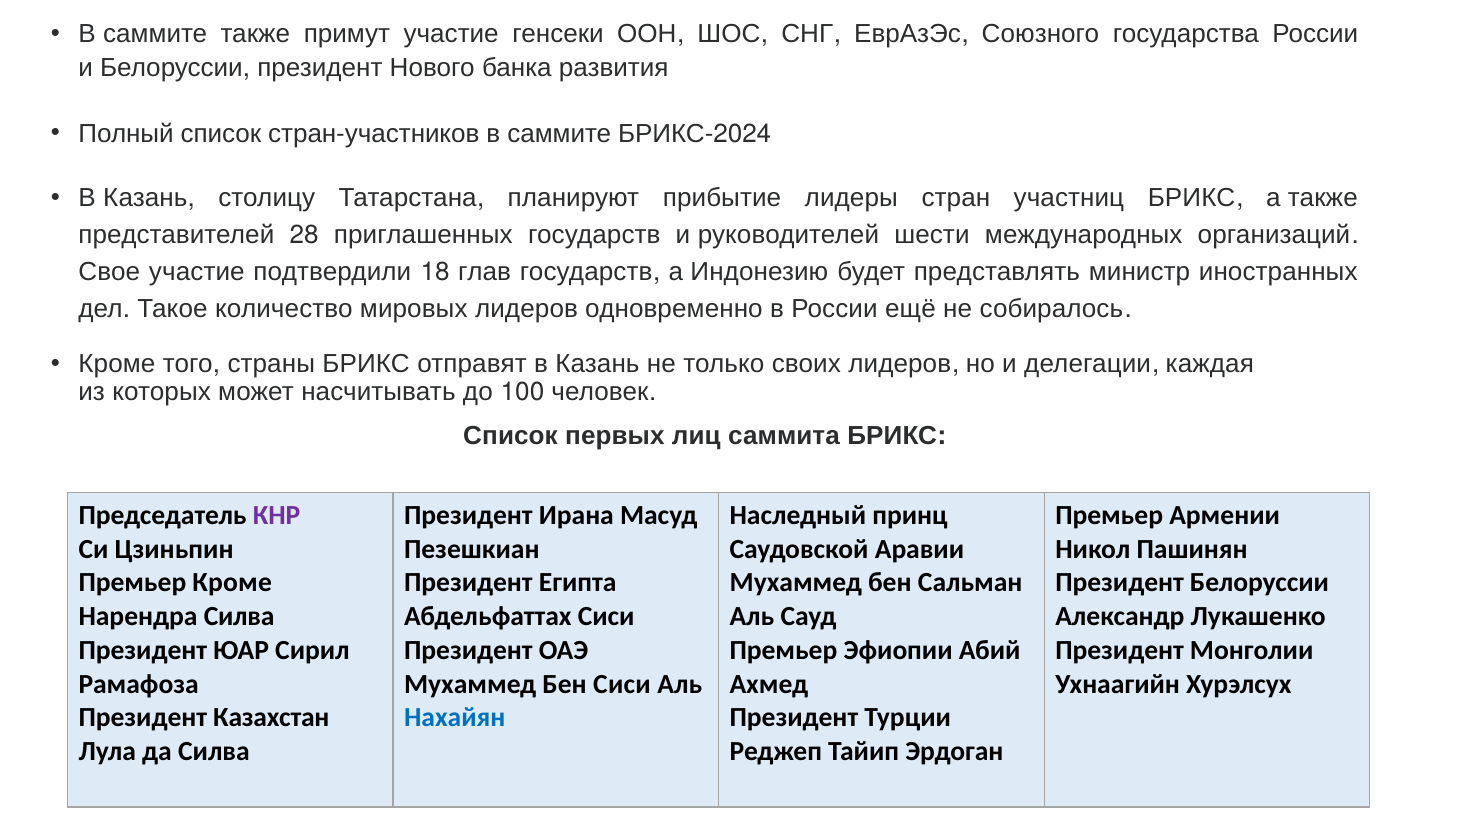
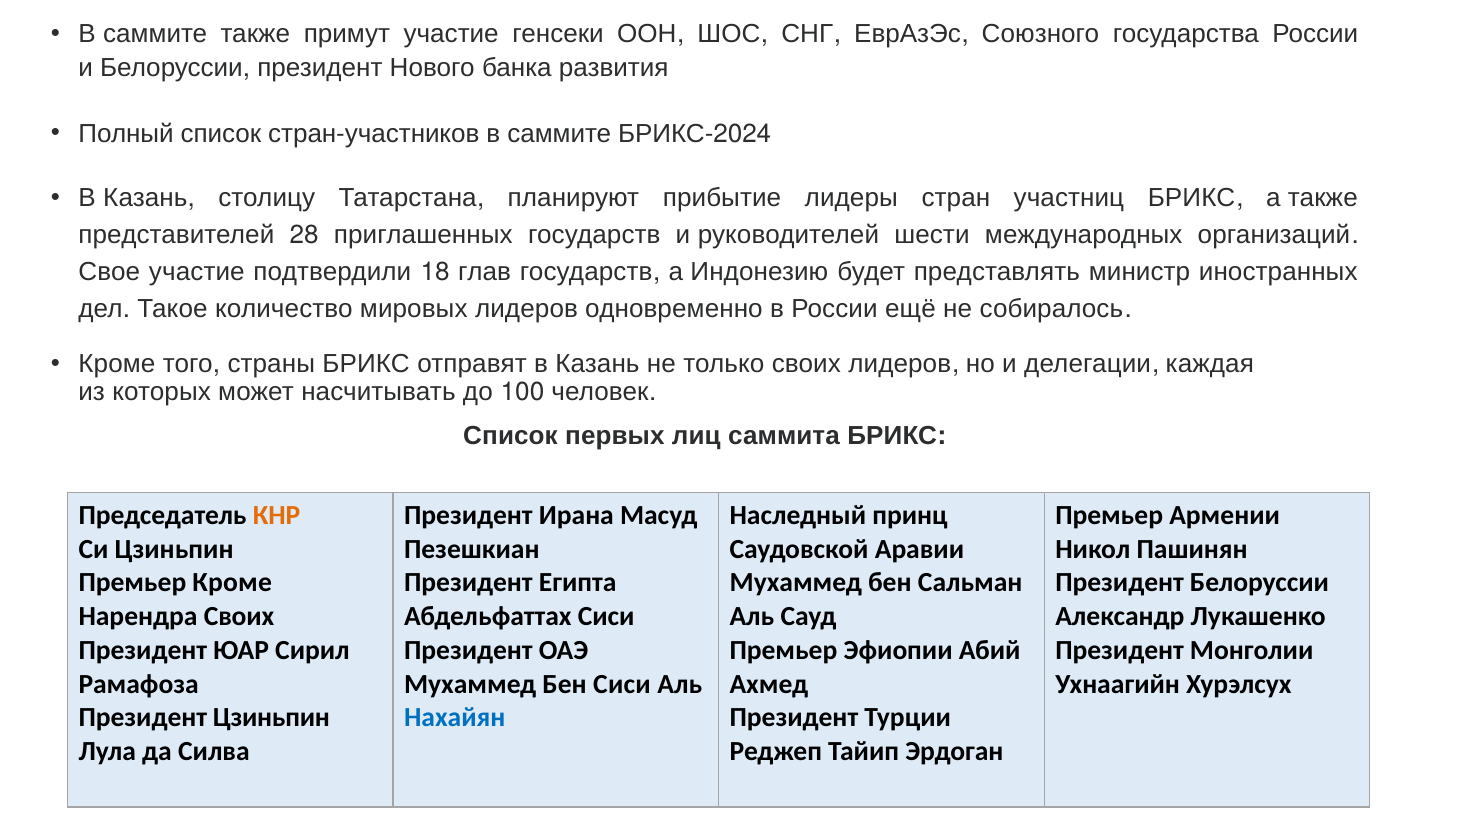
КНР colour: purple -> orange
Нарендра Силва: Силва -> Своих
Президент Казахстан: Казахстан -> Цзиньпин
